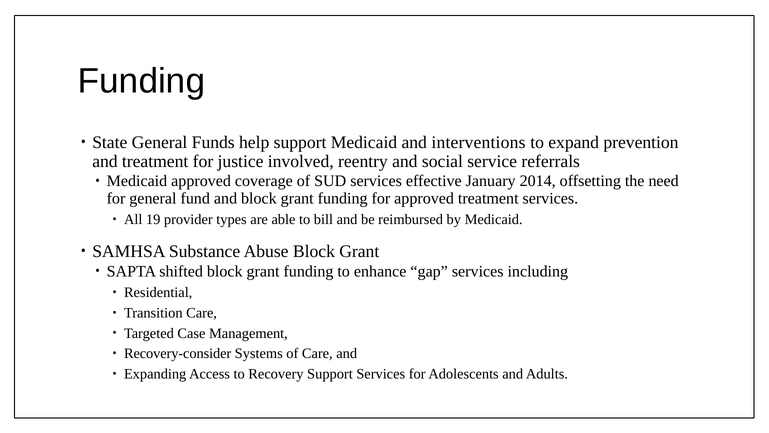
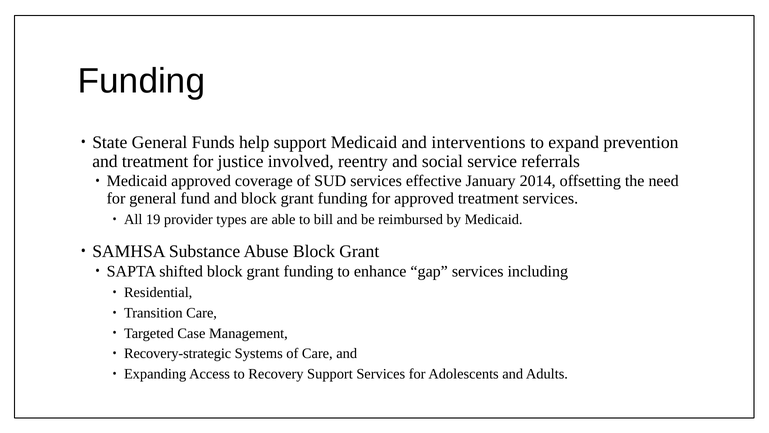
Recovery-consider: Recovery-consider -> Recovery-strategic
